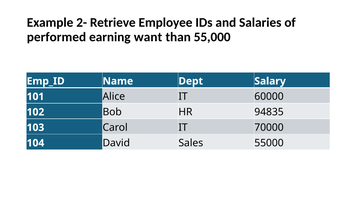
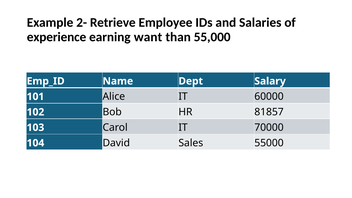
performed: performed -> experience
94835: 94835 -> 81857
